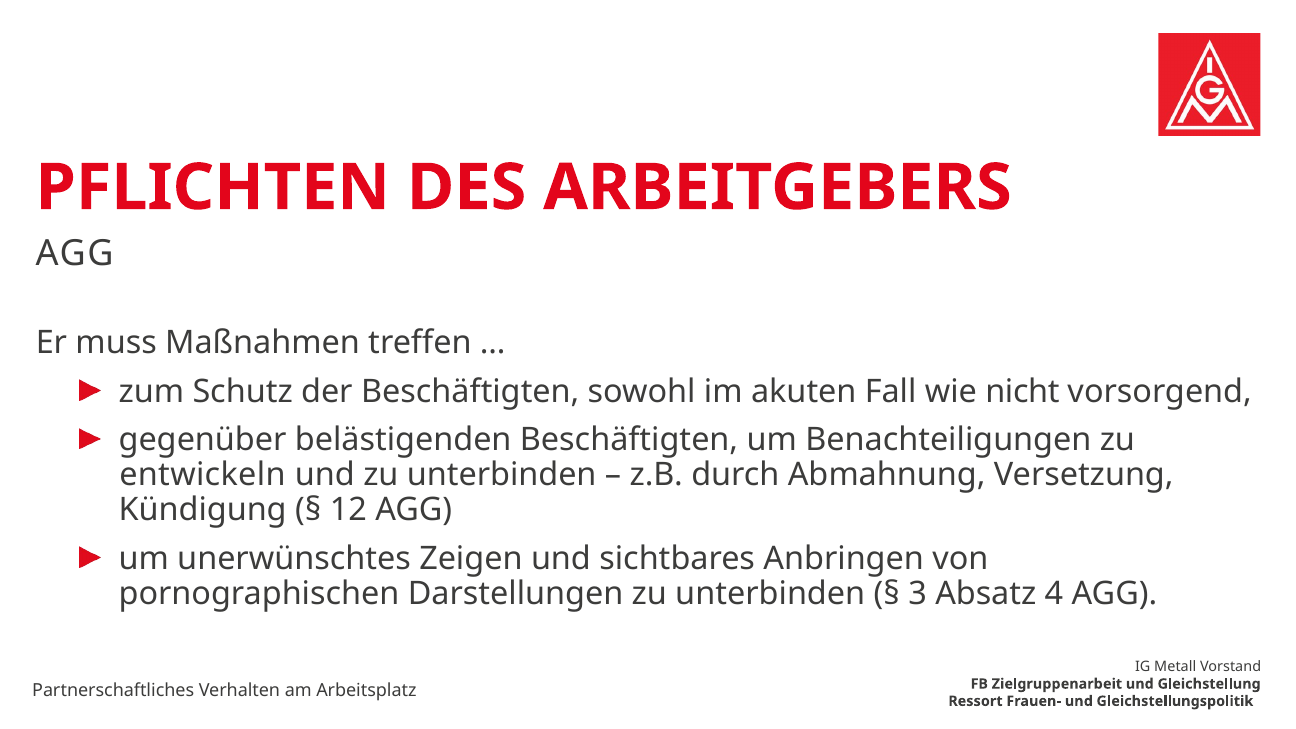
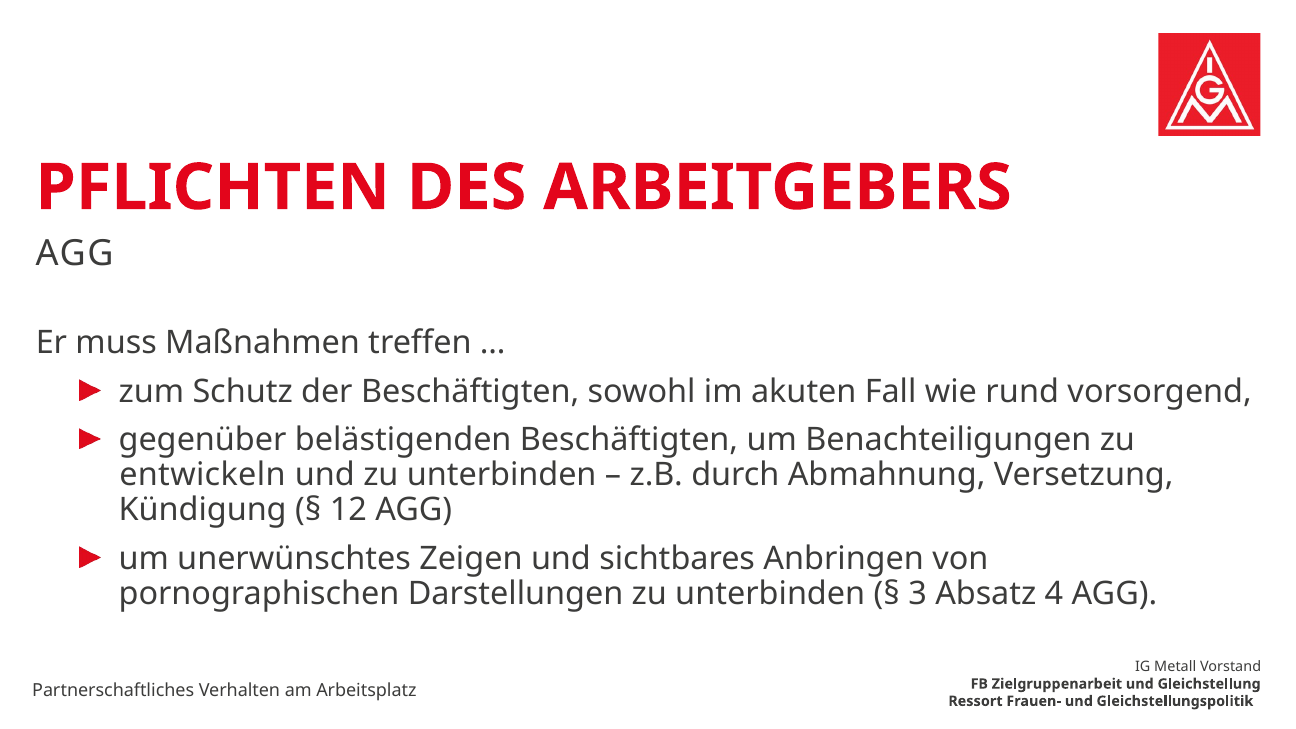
nicht: nicht -> rund
